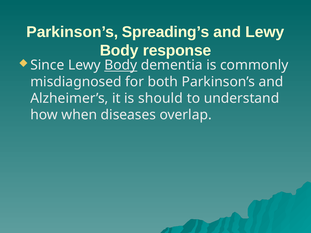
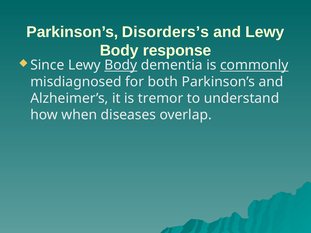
Spreading’s: Spreading’s -> Disorders’s
commonly underline: none -> present
should: should -> tremor
